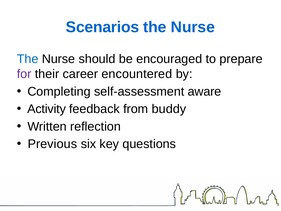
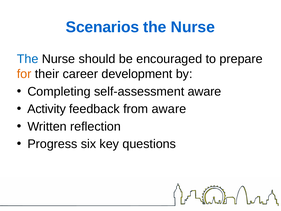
for colour: purple -> orange
encountered: encountered -> development
from buddy: buddy -> aware
Previous: Previous -> Progress
